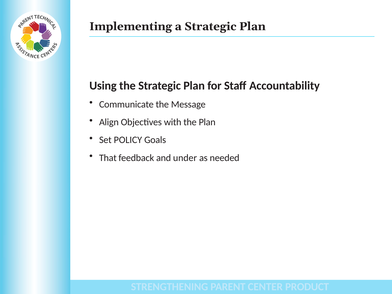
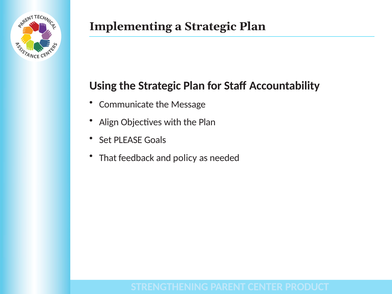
POLICY: POLICY -> PLEASE
under: under -> policy
